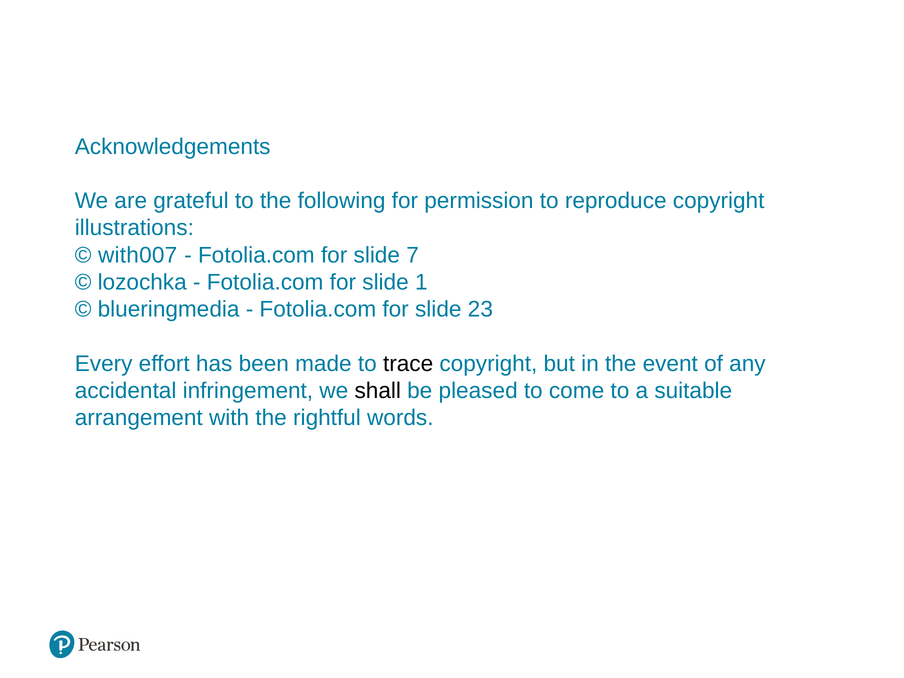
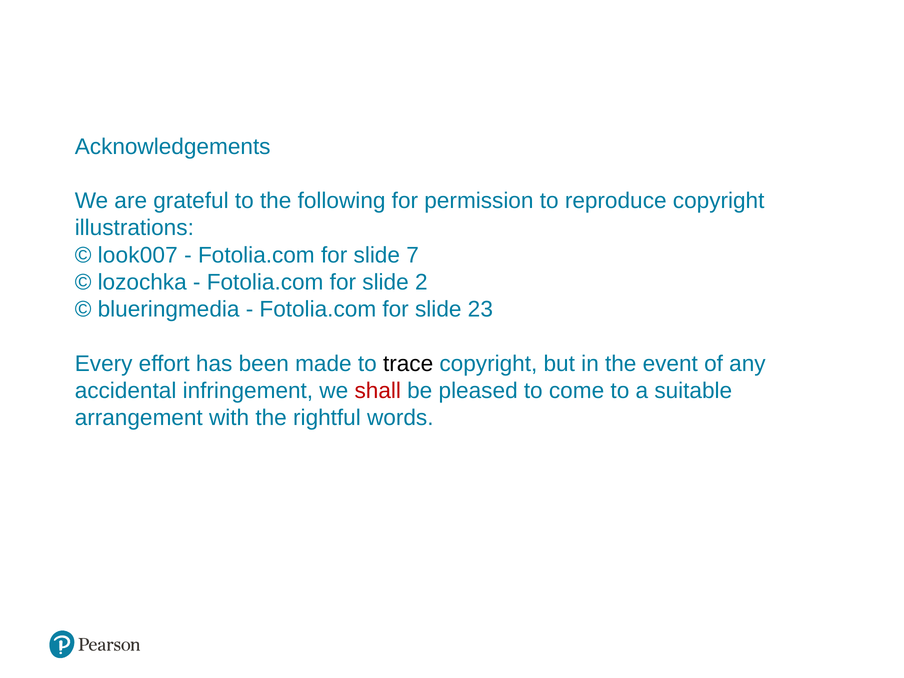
with007: with007 -> look007
1: 1 -> 2
shall colour: black -> red
